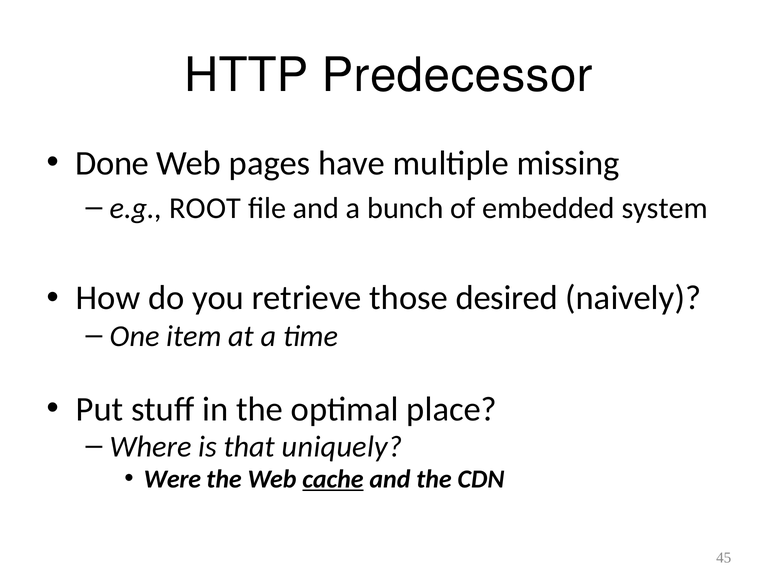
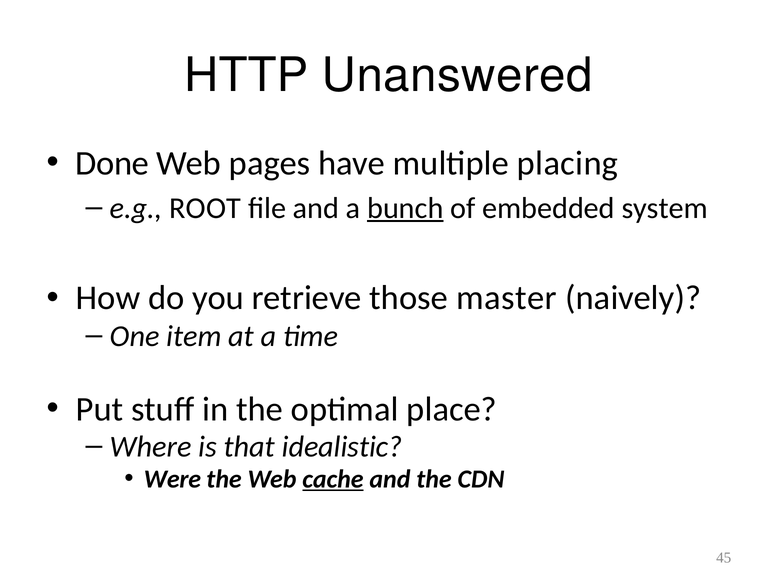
Predecessor: Predecessor -> Unanswered
missing: missing -> placing
bunch underline: none -> present
desired: desired -> master
uniquely: uniquely -> idealistic
